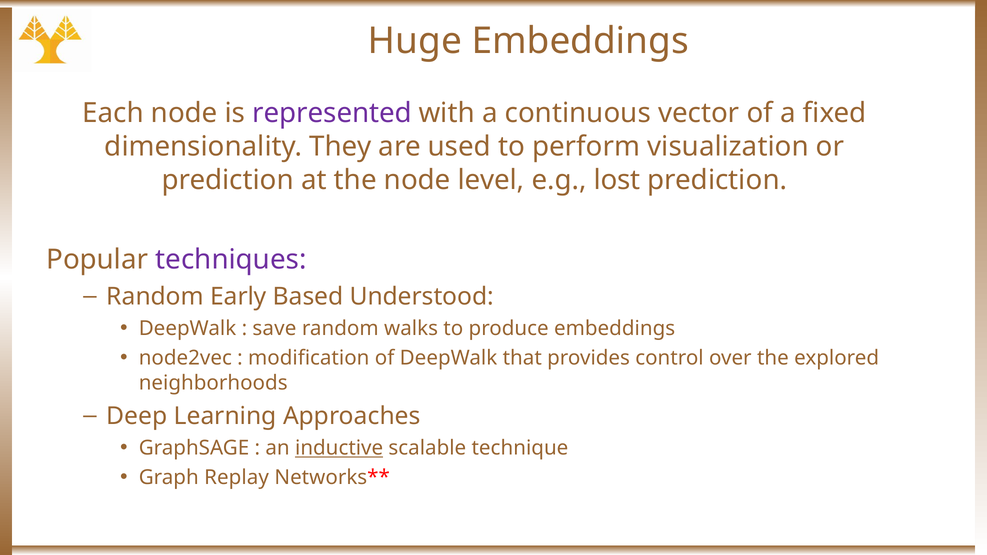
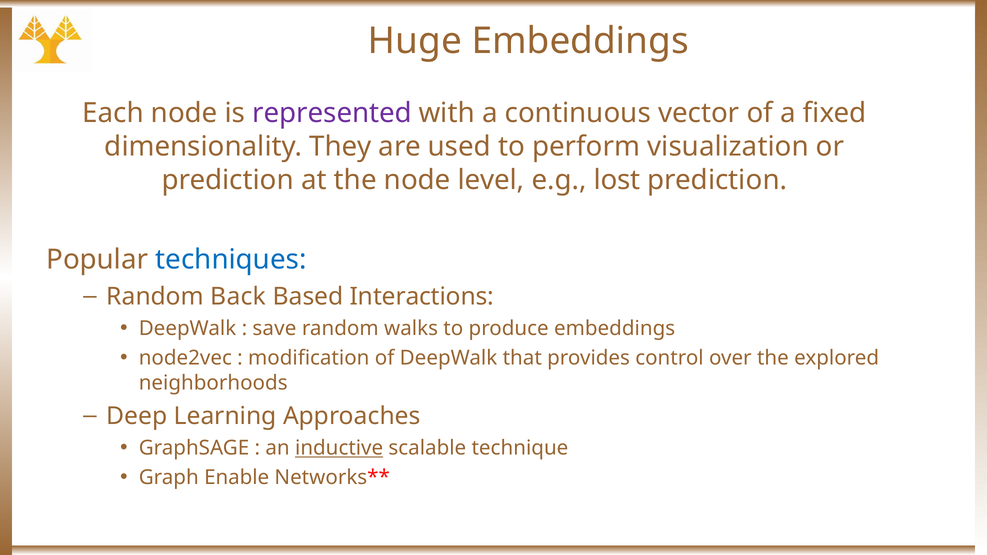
techniques colour: purple -> blue
Early: Early -> Back
Understood: Understood -> Interactions
Replay: Replay -> Enable
